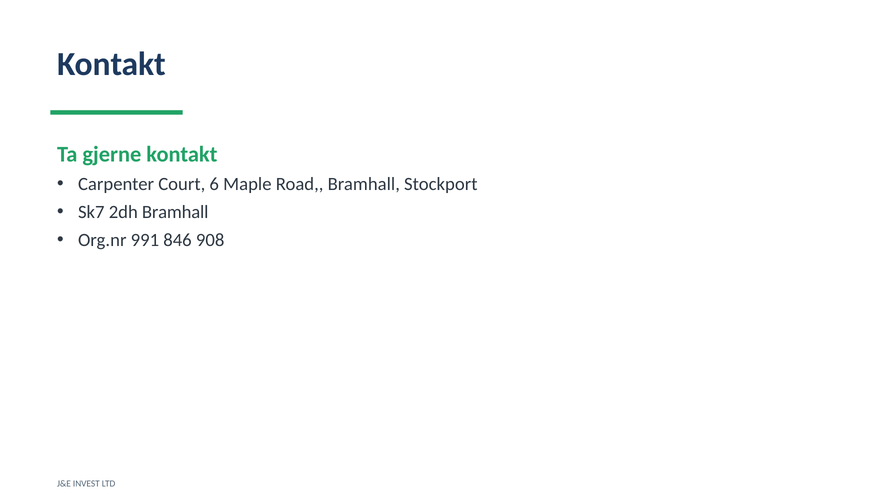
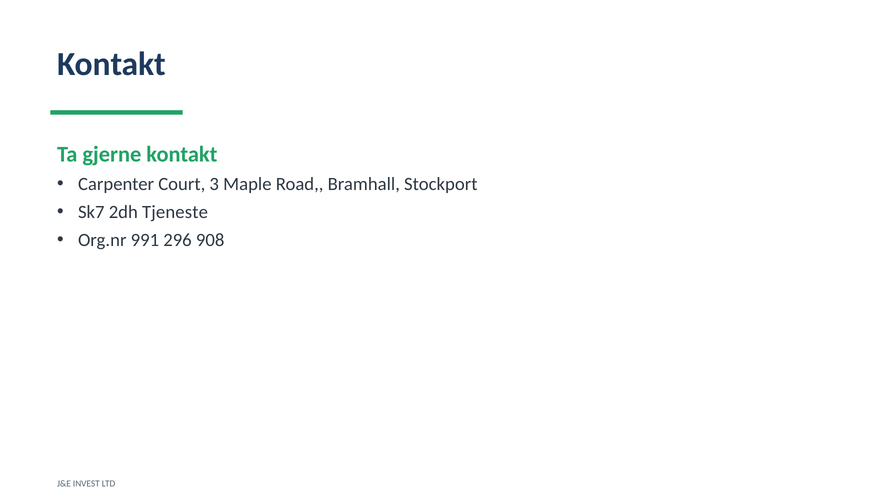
6: 6 -> 3
2dh Bramhall: Bramhall -> Tjeneste
846: 846 -> 296
